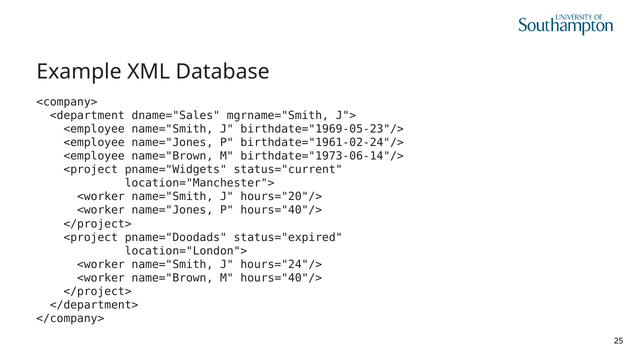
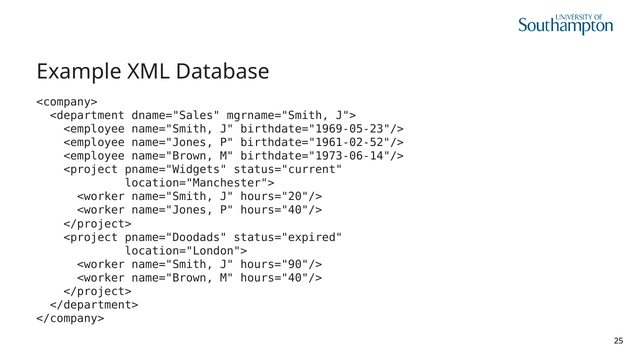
birthdate="1961-02-24"/>: birthdate="1961-02-24"/> -> birthdate="1961-02-52"/>
hours="24"/>: hours="24"/> -> hours="90"/>
